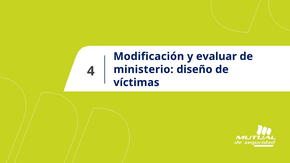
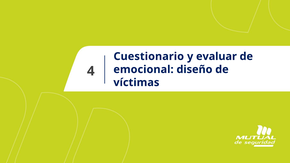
Modificación: Modificación -> Cuestionario
ministerio: ministerio -> emocional
